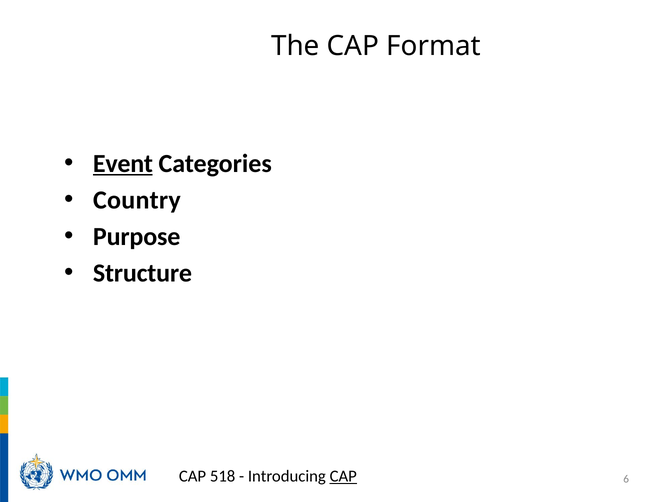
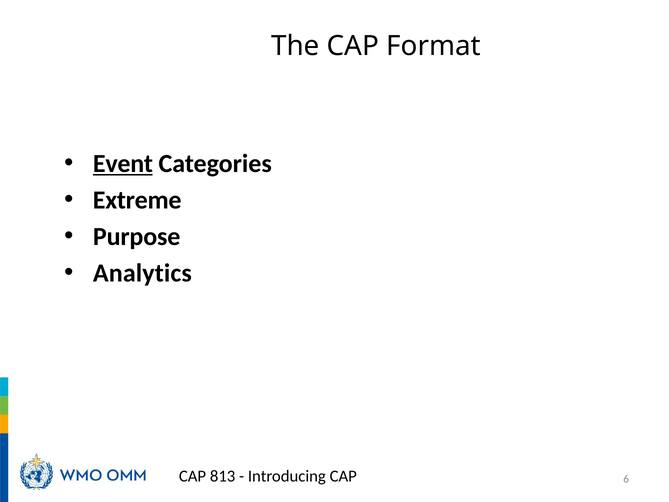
Country: Country -> Extreme
Structure: Structure -> Analytics
518: 518 -> 813
CAP at (343, 476) underline: present -> none
